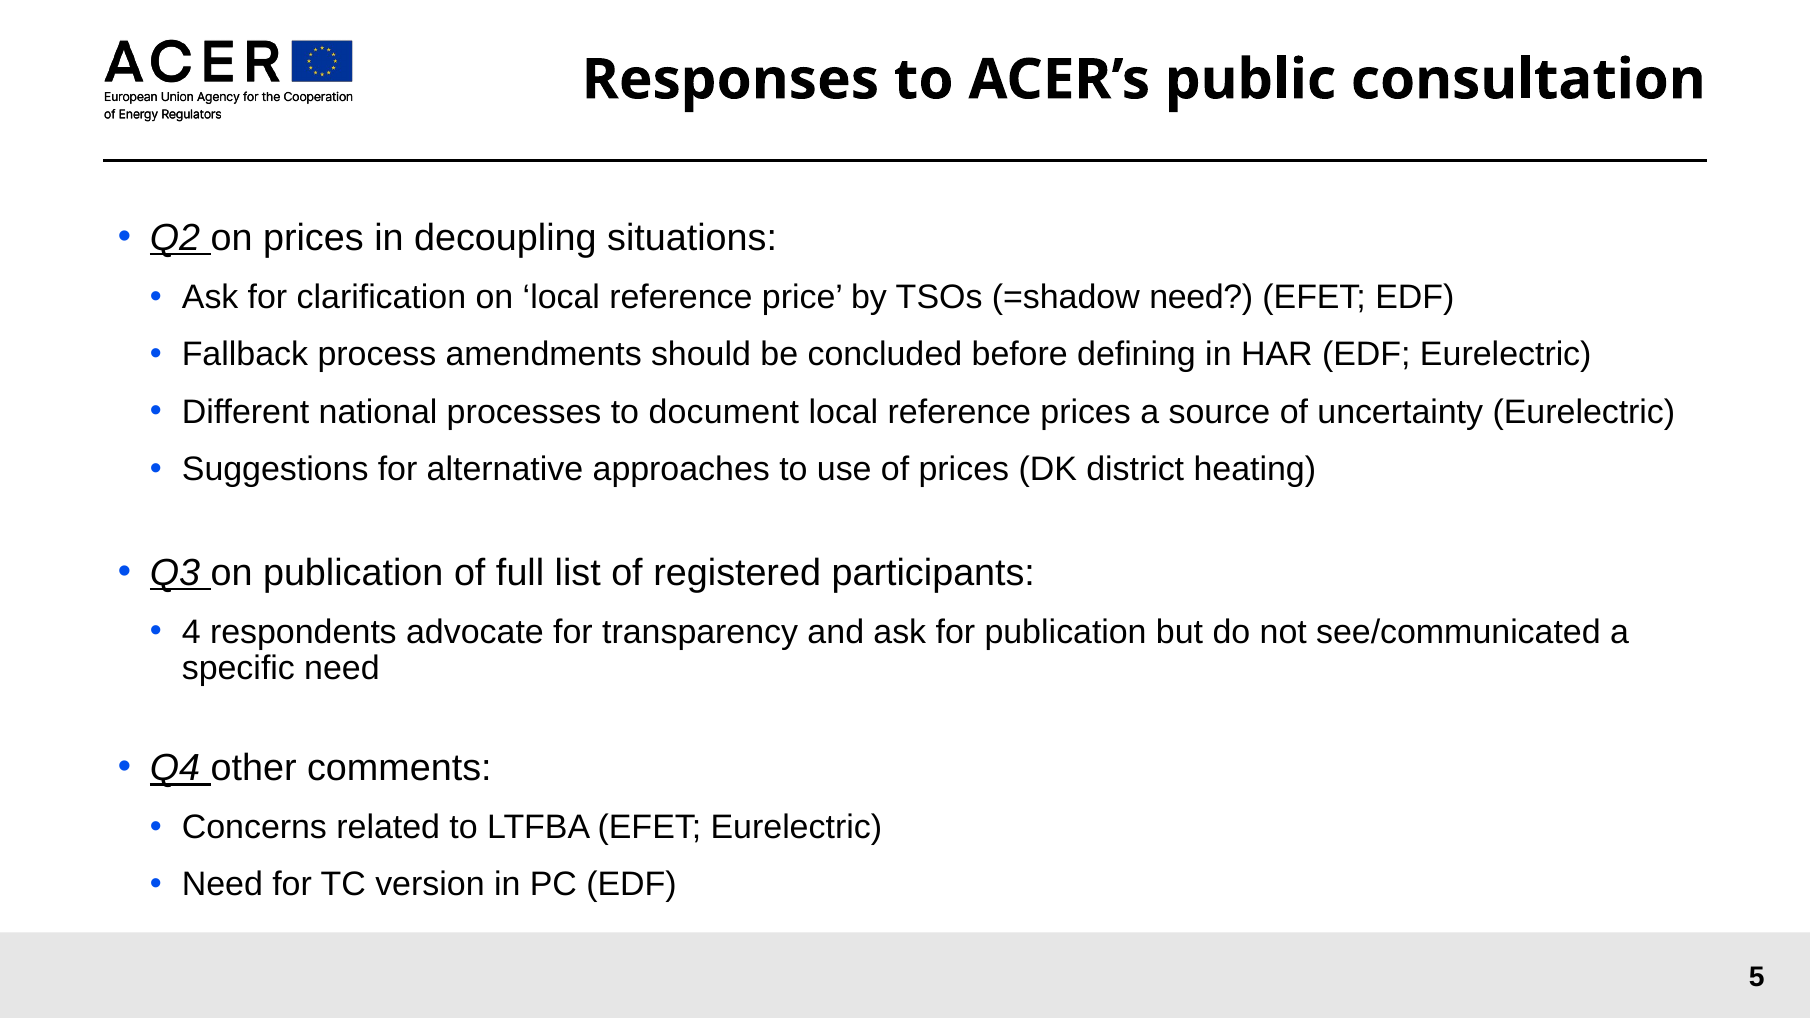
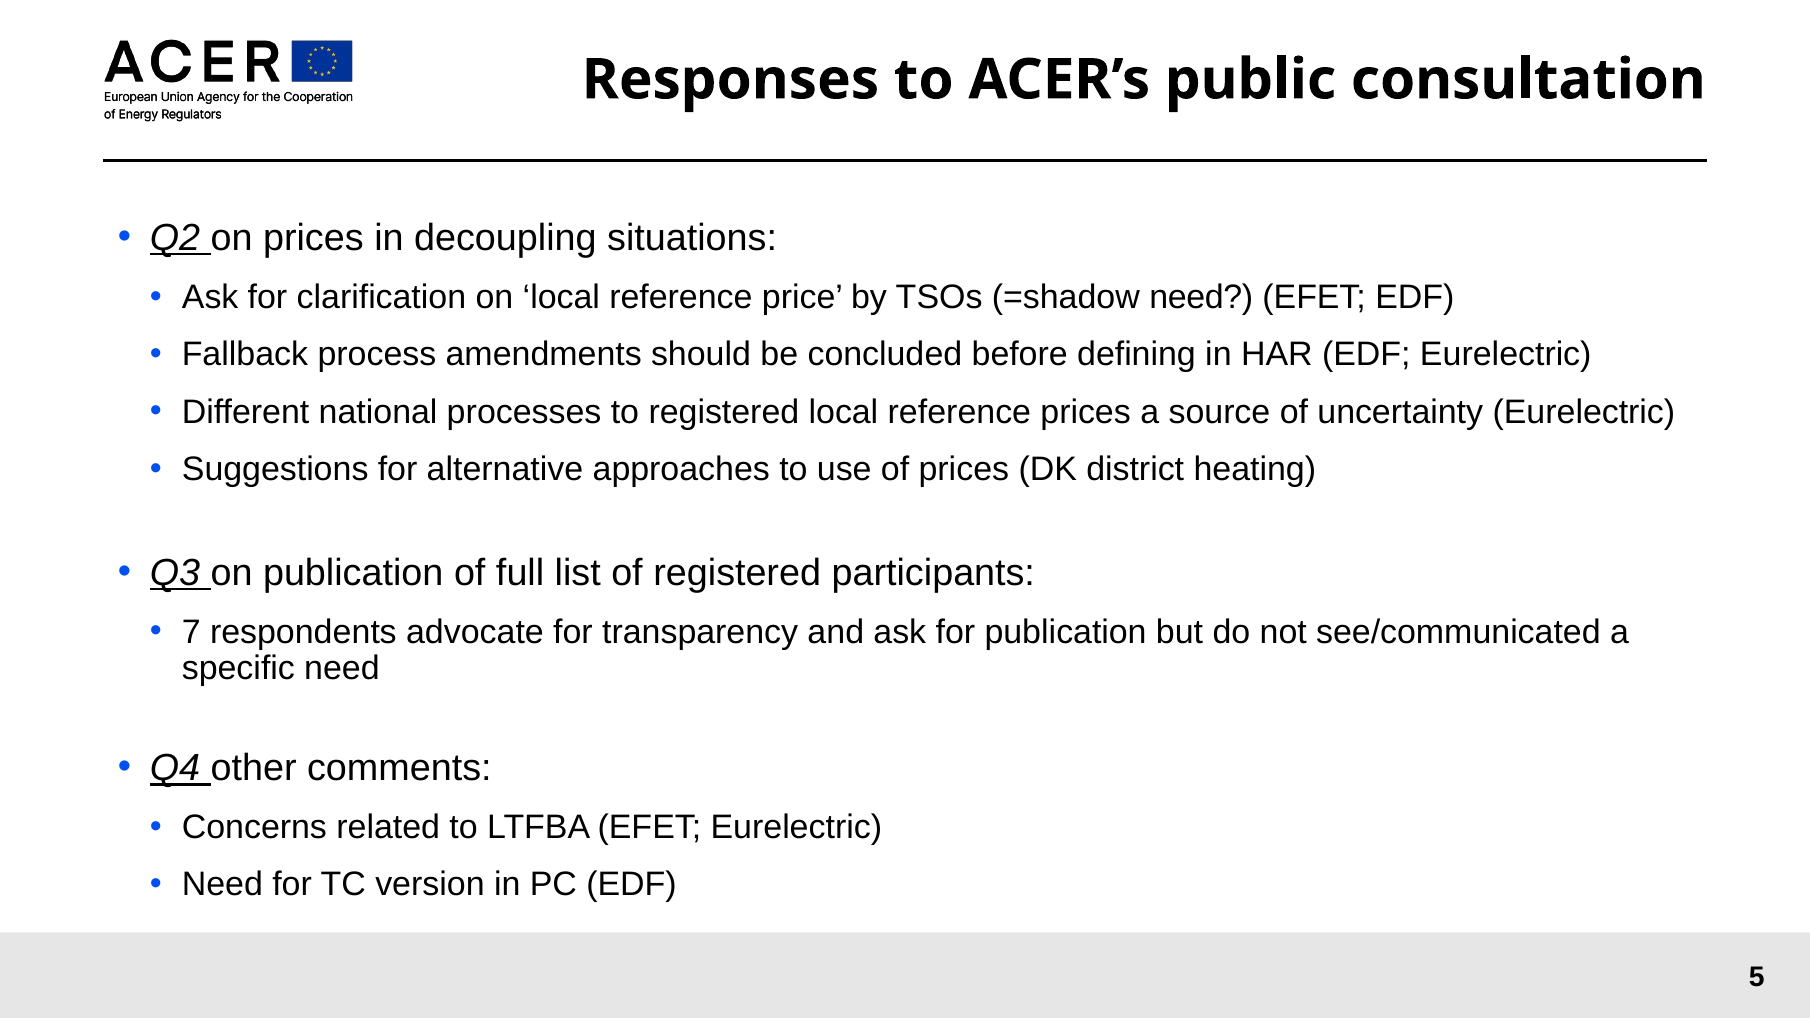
to document: document -> registered
4: 4 -> 7
